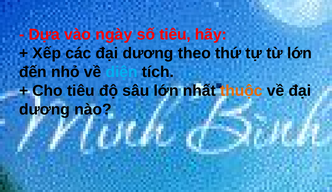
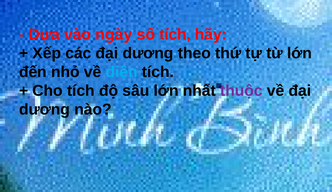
số tiêu: tiêu -> tích
Cho tiêu: tiêu -> tích
thuộc colour: orange -> purple
